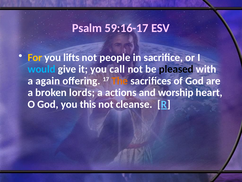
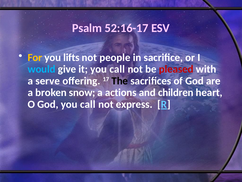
59:16-17: 59:16-17 -> 52:16-17
pleased colour: black -> red
again: again -> serve
The colour: orange -> black
lords: lords -> snow
worship: worship -> children
God you this: this -> call
cleanse: cleanse -> express
